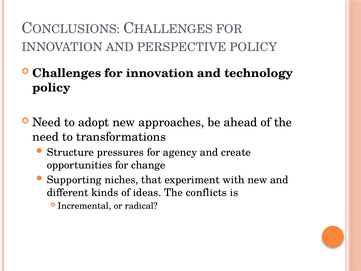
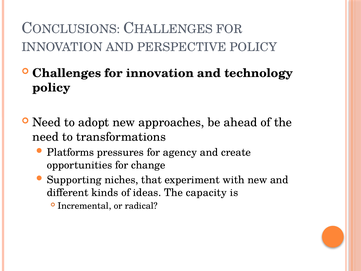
Structure: Structure -> Platforms
conflicts: conflicts -> capacity
